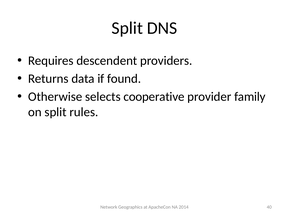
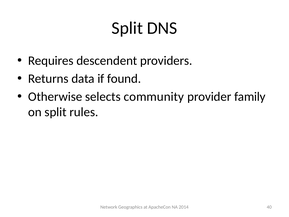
cooperative: cooperative -> community
